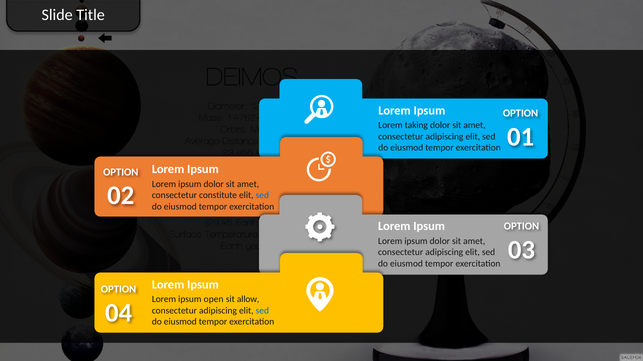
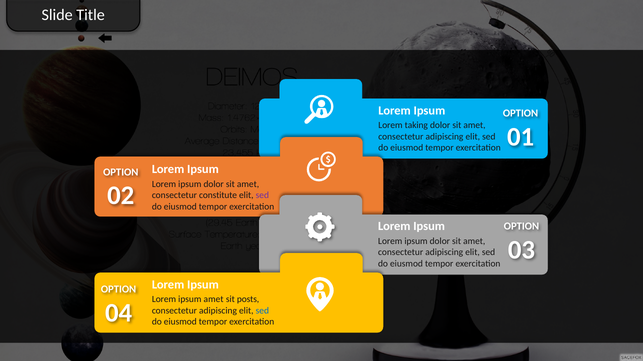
sed at (262, 196) colour: blue -> purple
ipsum open: open -> amet
allow: allow -> posts
